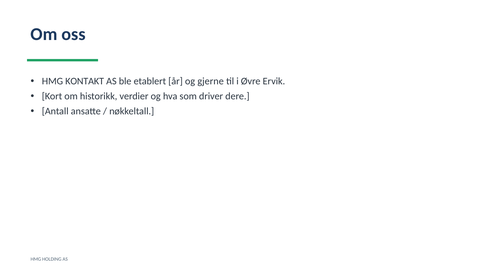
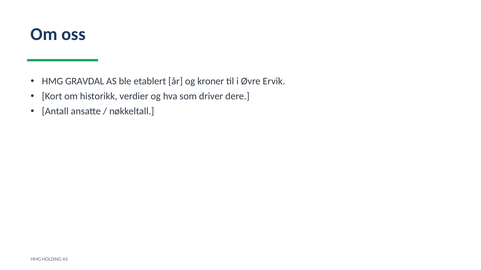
KONTAKT: KONTAKT -> GRAVDAL
gjerne: gjerne -> kroner
